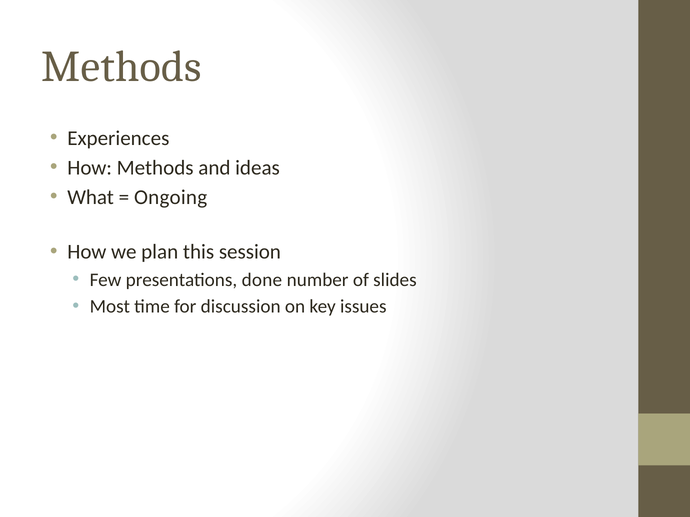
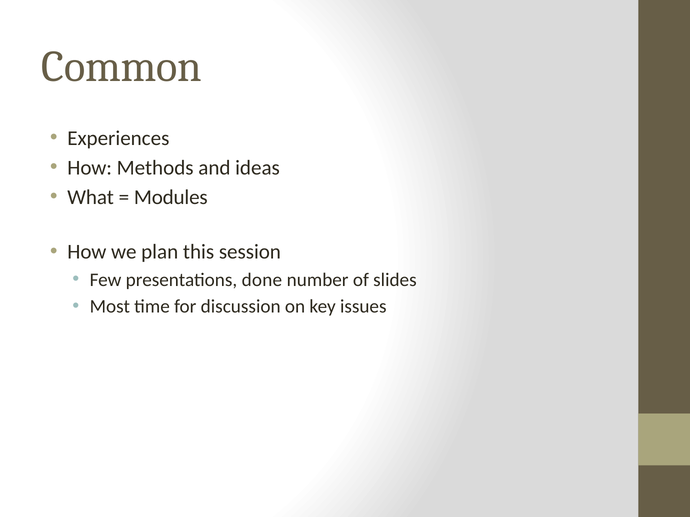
Methods at (122, 67): Methods -> Common
Ongoing: Ongoing -> Modules
